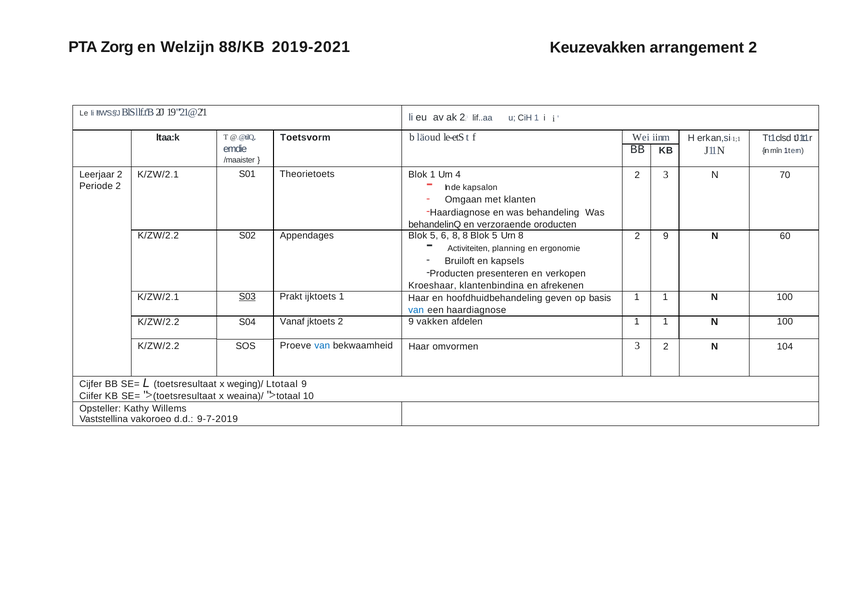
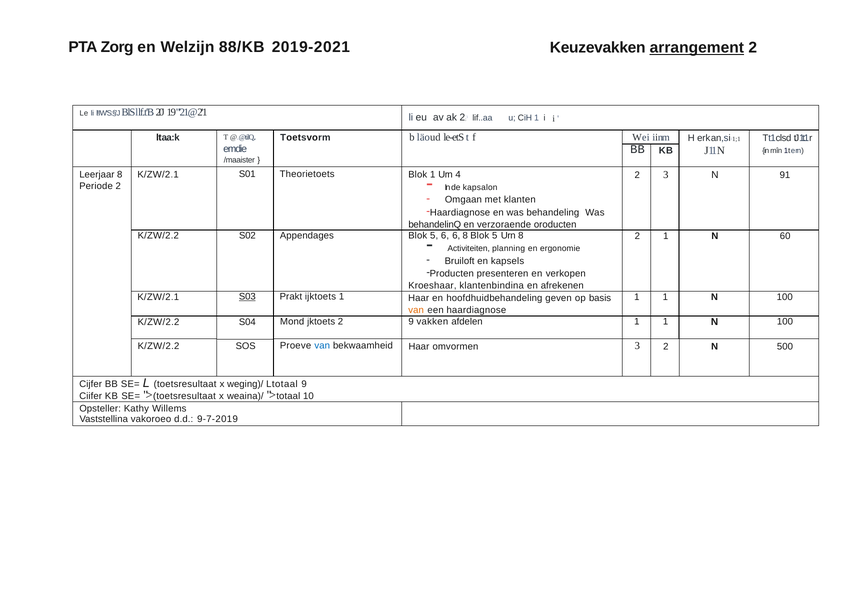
arrangement underline: none -> present
Leerjaar 2: 2 -> 8
70: 70 -> 91
6 8: 8 -> 6
9 at (666, 236): 9 -> 1
van at (416, 310) colour: blue -> orange
Vanaf: Vanaf -> Mond
104: 104 -> 500
